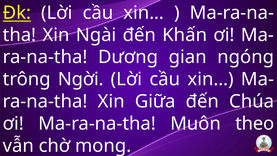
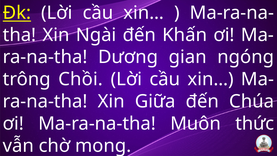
Ngời: Ngời -> Chồi
theo: theo -> thức
